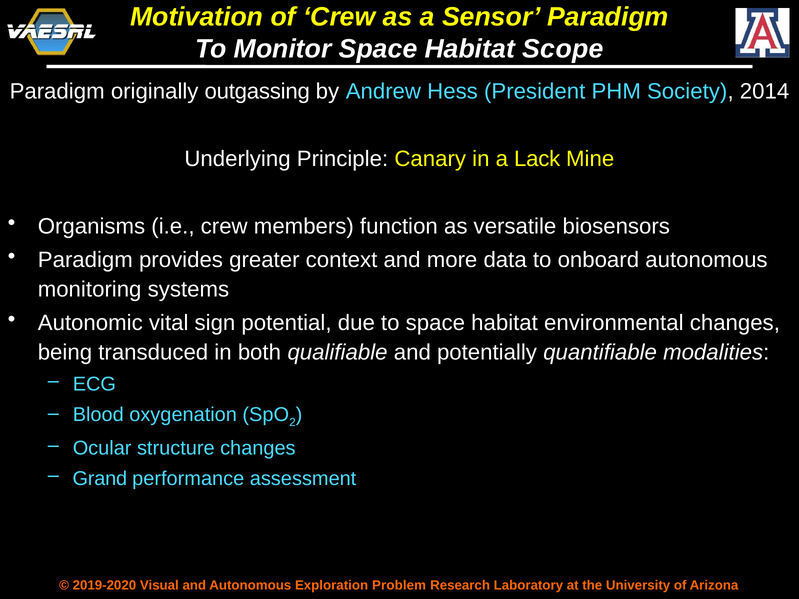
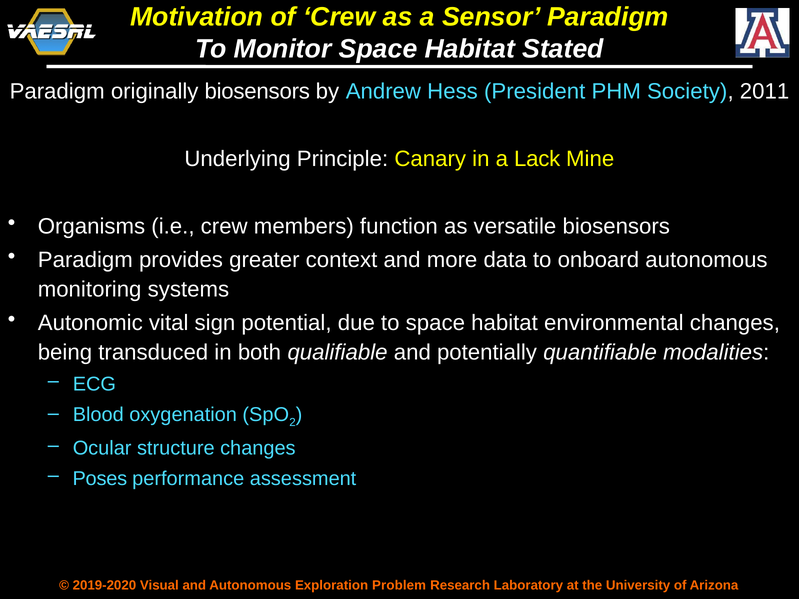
Scope: Scope -> Stated
originally outgassing: outgassing -> biosensors
2014: 2014 -> 2011
Grand: Grand -> Poses
